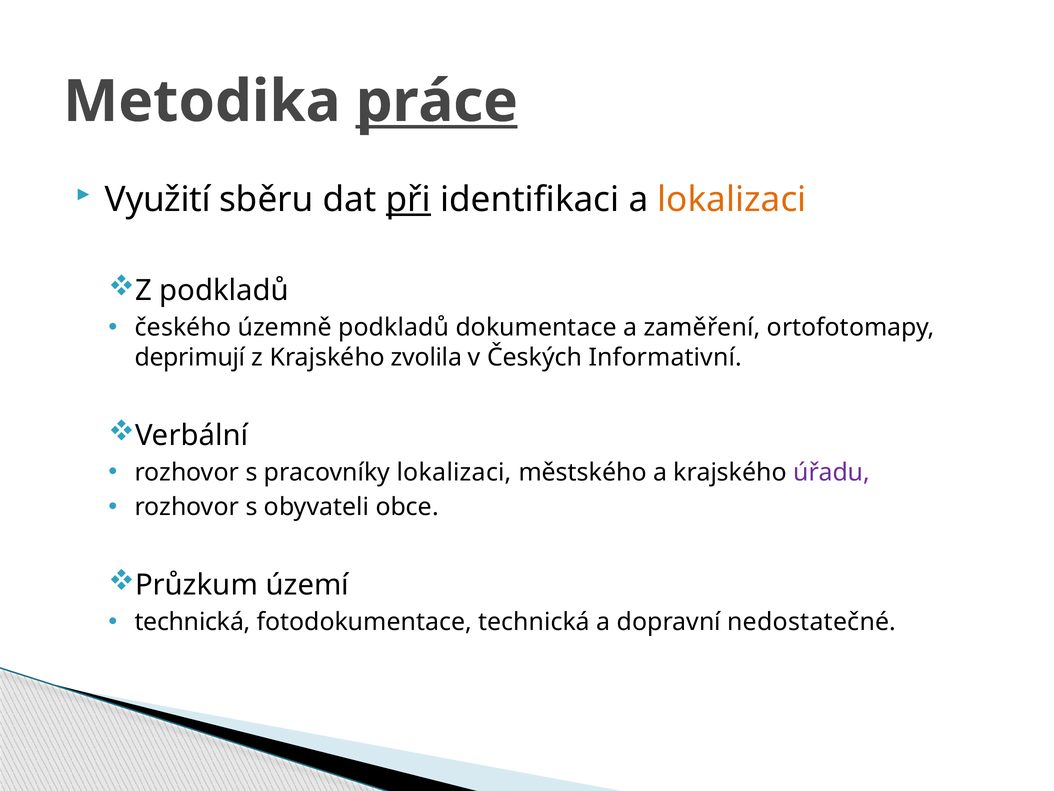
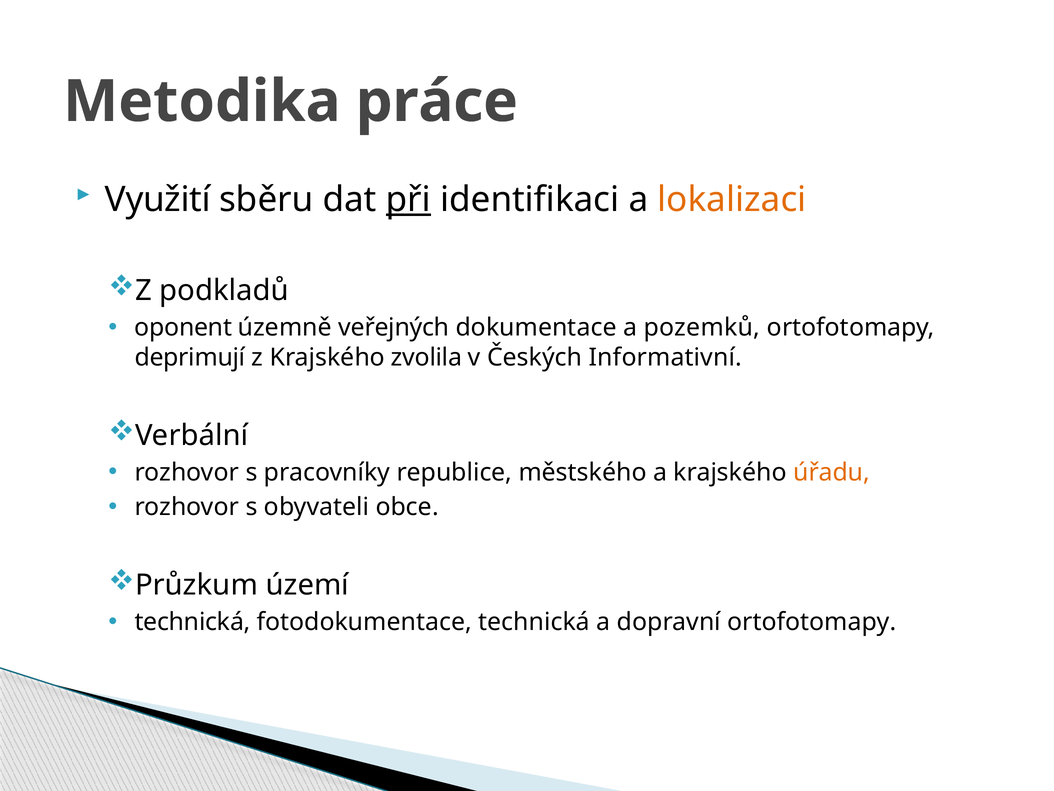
práce underline: present -> none
českého: českého -> oponent
územně podkladů: podkladů -> veřejných
zaměření: zaměření -> pozemků
pracovníky lokalizaci: lokalizaci -> republice
úřadu colour: purple -> orange
dopravní nedostatečné: nedostatečné -> ortofotomapy
